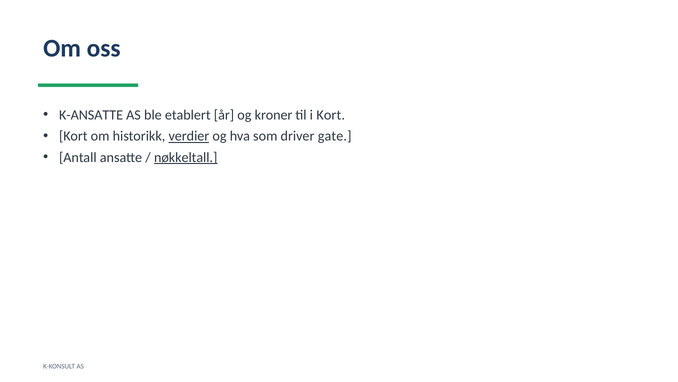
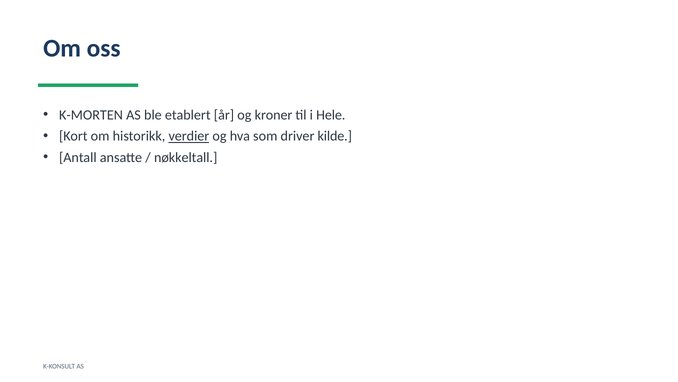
K-ANSATTE: K-ANSATTE -> K-MORTEN
i Kort: Kort -> Hele
gate: gate -> kilde
nøkkeltall underline: present -> none
